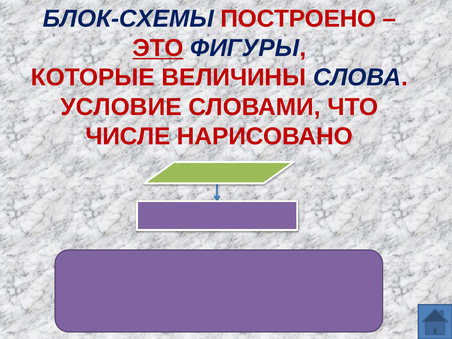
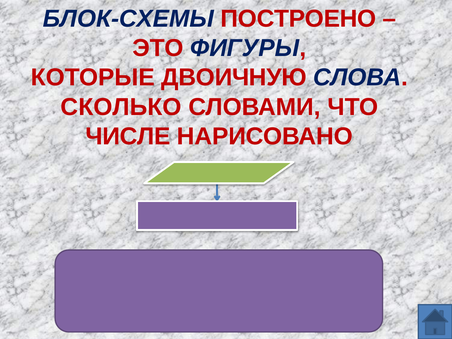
ЭТО underline: present -> none
ВЕЛИЧИНЫ: ВЕЛИЧИНЫ -> ДВОИЧНУЮ
УСЛОВИЕ: УСЛОВИЕ -> СКОЛЬКО
